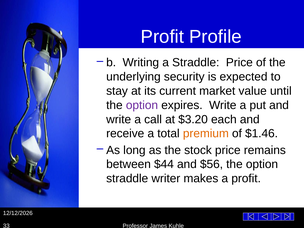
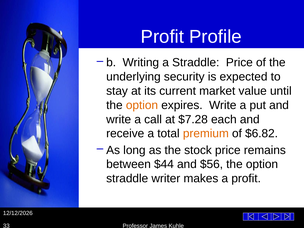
option at (142, 105) colour: purple -> orange
$3.20: $3.20 -> $7.28
$1.46: $1.46 -> $6.82
